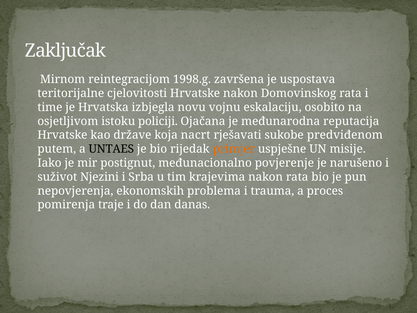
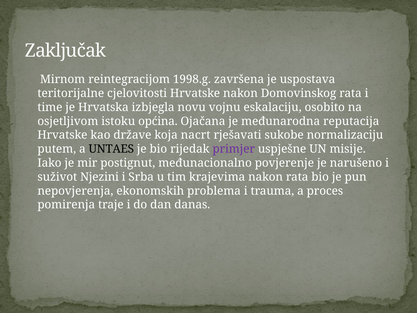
policiji: policiji -> općina
predviđenom: predviđenom -> normalizaciju
primjer colour: orange -> purple
